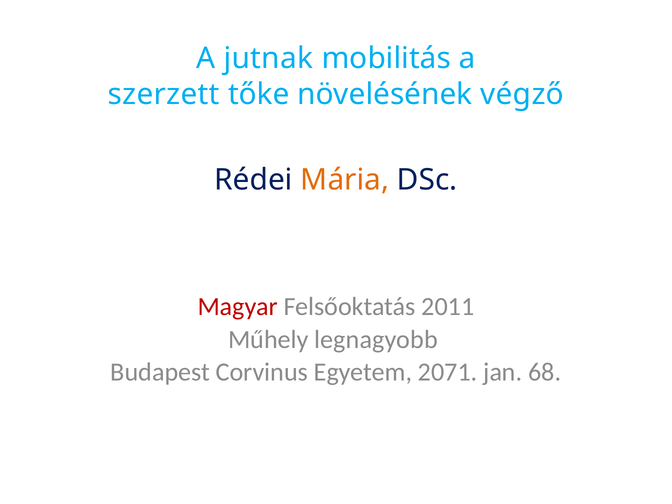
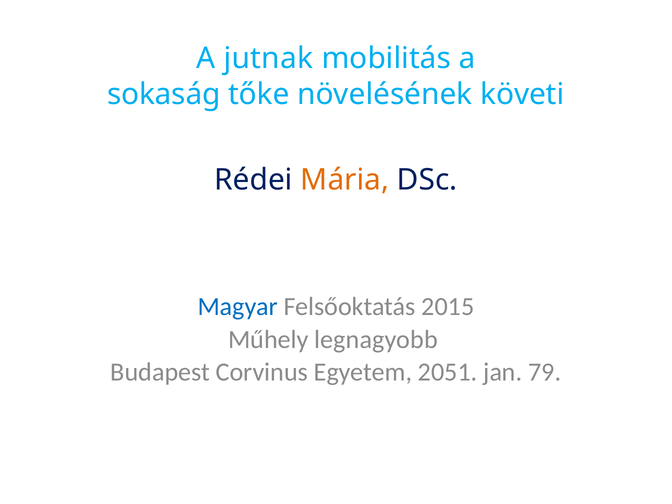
szerzett: szerzett -> sokaság
végző: végző -> követi
Magyar colour: red -> blue
2011: 2011 -> 2015
2071: 2071 -> 2051
68: 68 -> 79
